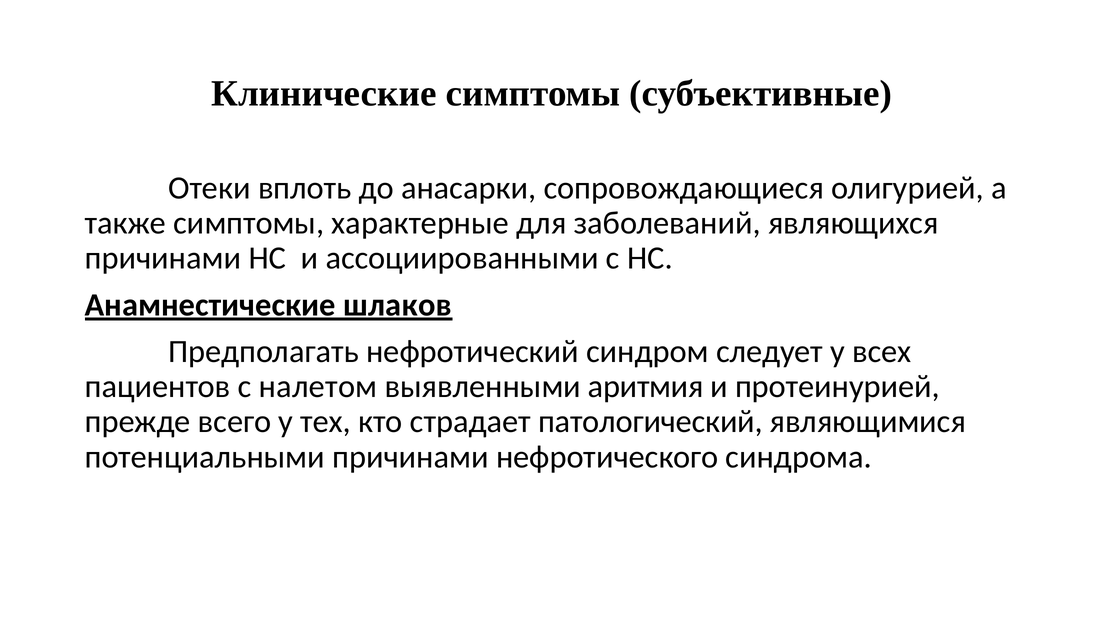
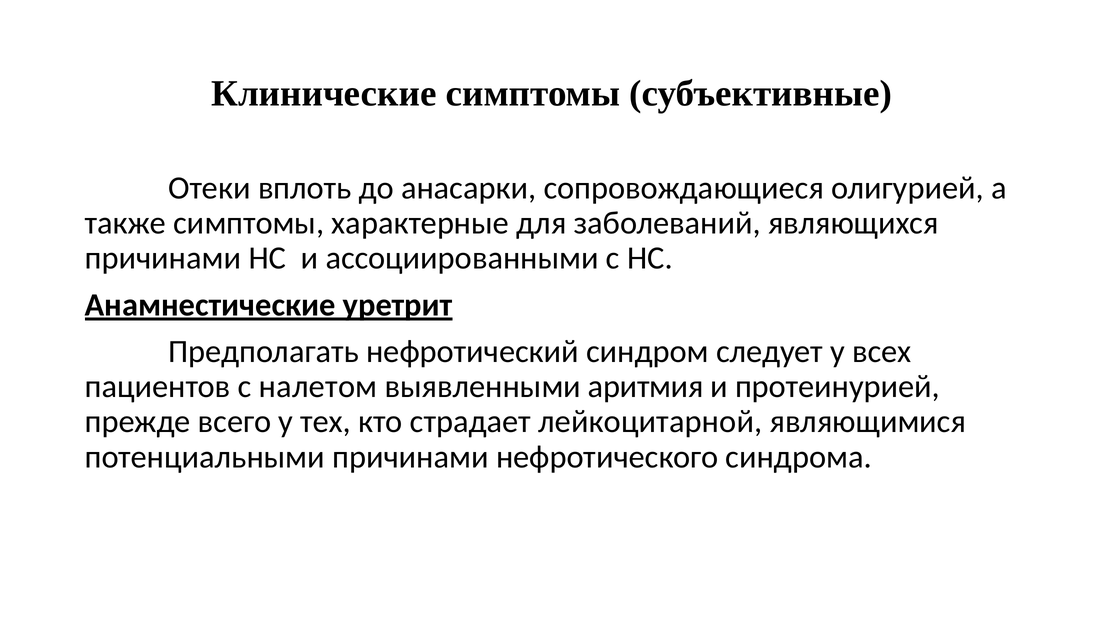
шлаков: шлаков -> уретрит
патологический: патологический -> лейкоцитарной
